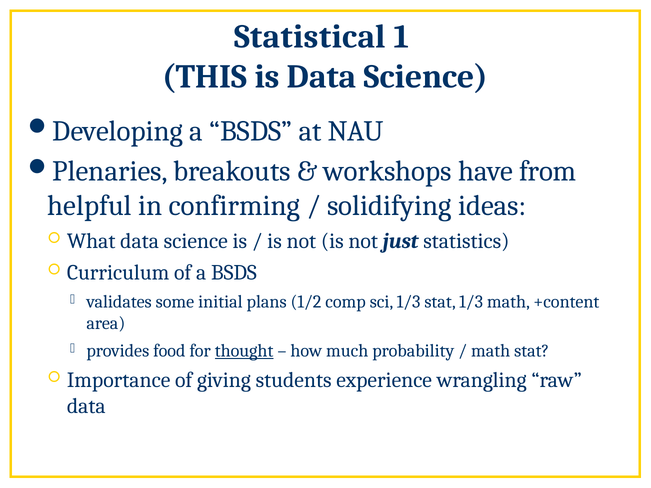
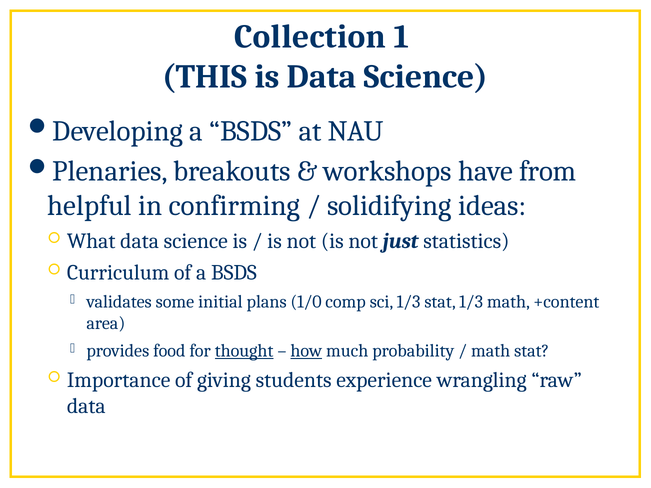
Statistical: Statistical -> Collection
1/2: 1/2 -> 1/0
how underline: none -> present
